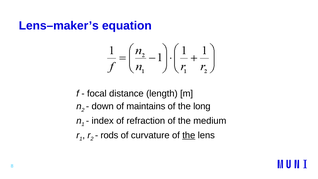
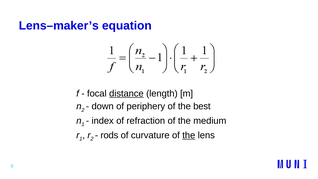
distance underline: none -> present
maintains: maintains -> periphery
long: long -> best
